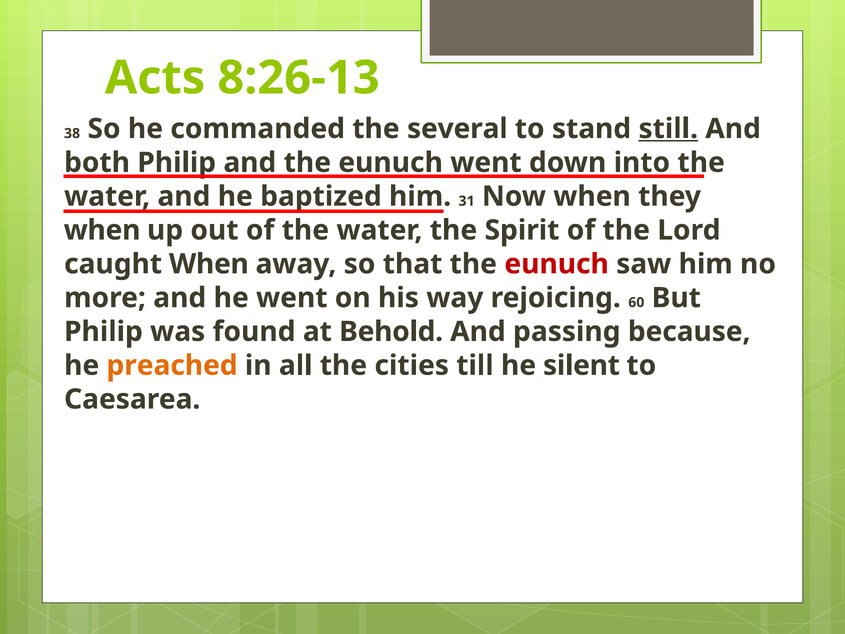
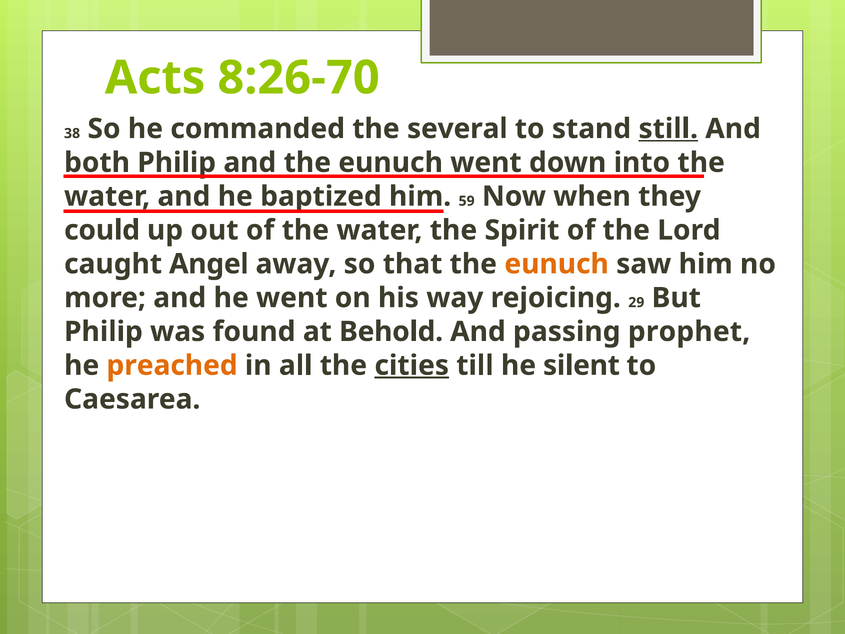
8:26-13: 8:26-13 -> 8:26-70
31: 31 -> 59
when at (102, 230): when -> could
caught When: When -> Angel
eunuch at (557, 264) colour: red -> orange
60: 60 -> 29
because: because -> prophet
cities underline: none -> present
